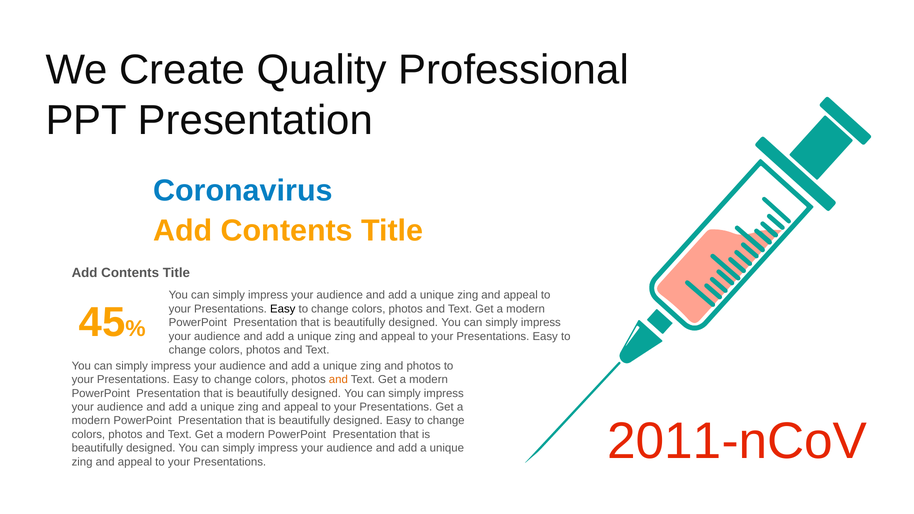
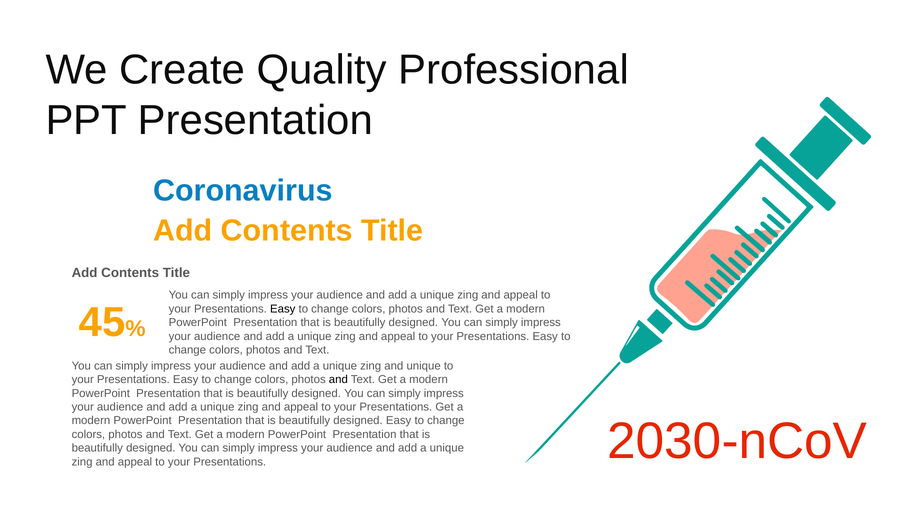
and photos: photos -> unique
and at (338, 380) colour: orange -> black
2011-nCoV: 2011-nCoV -> 2030-nCoV
